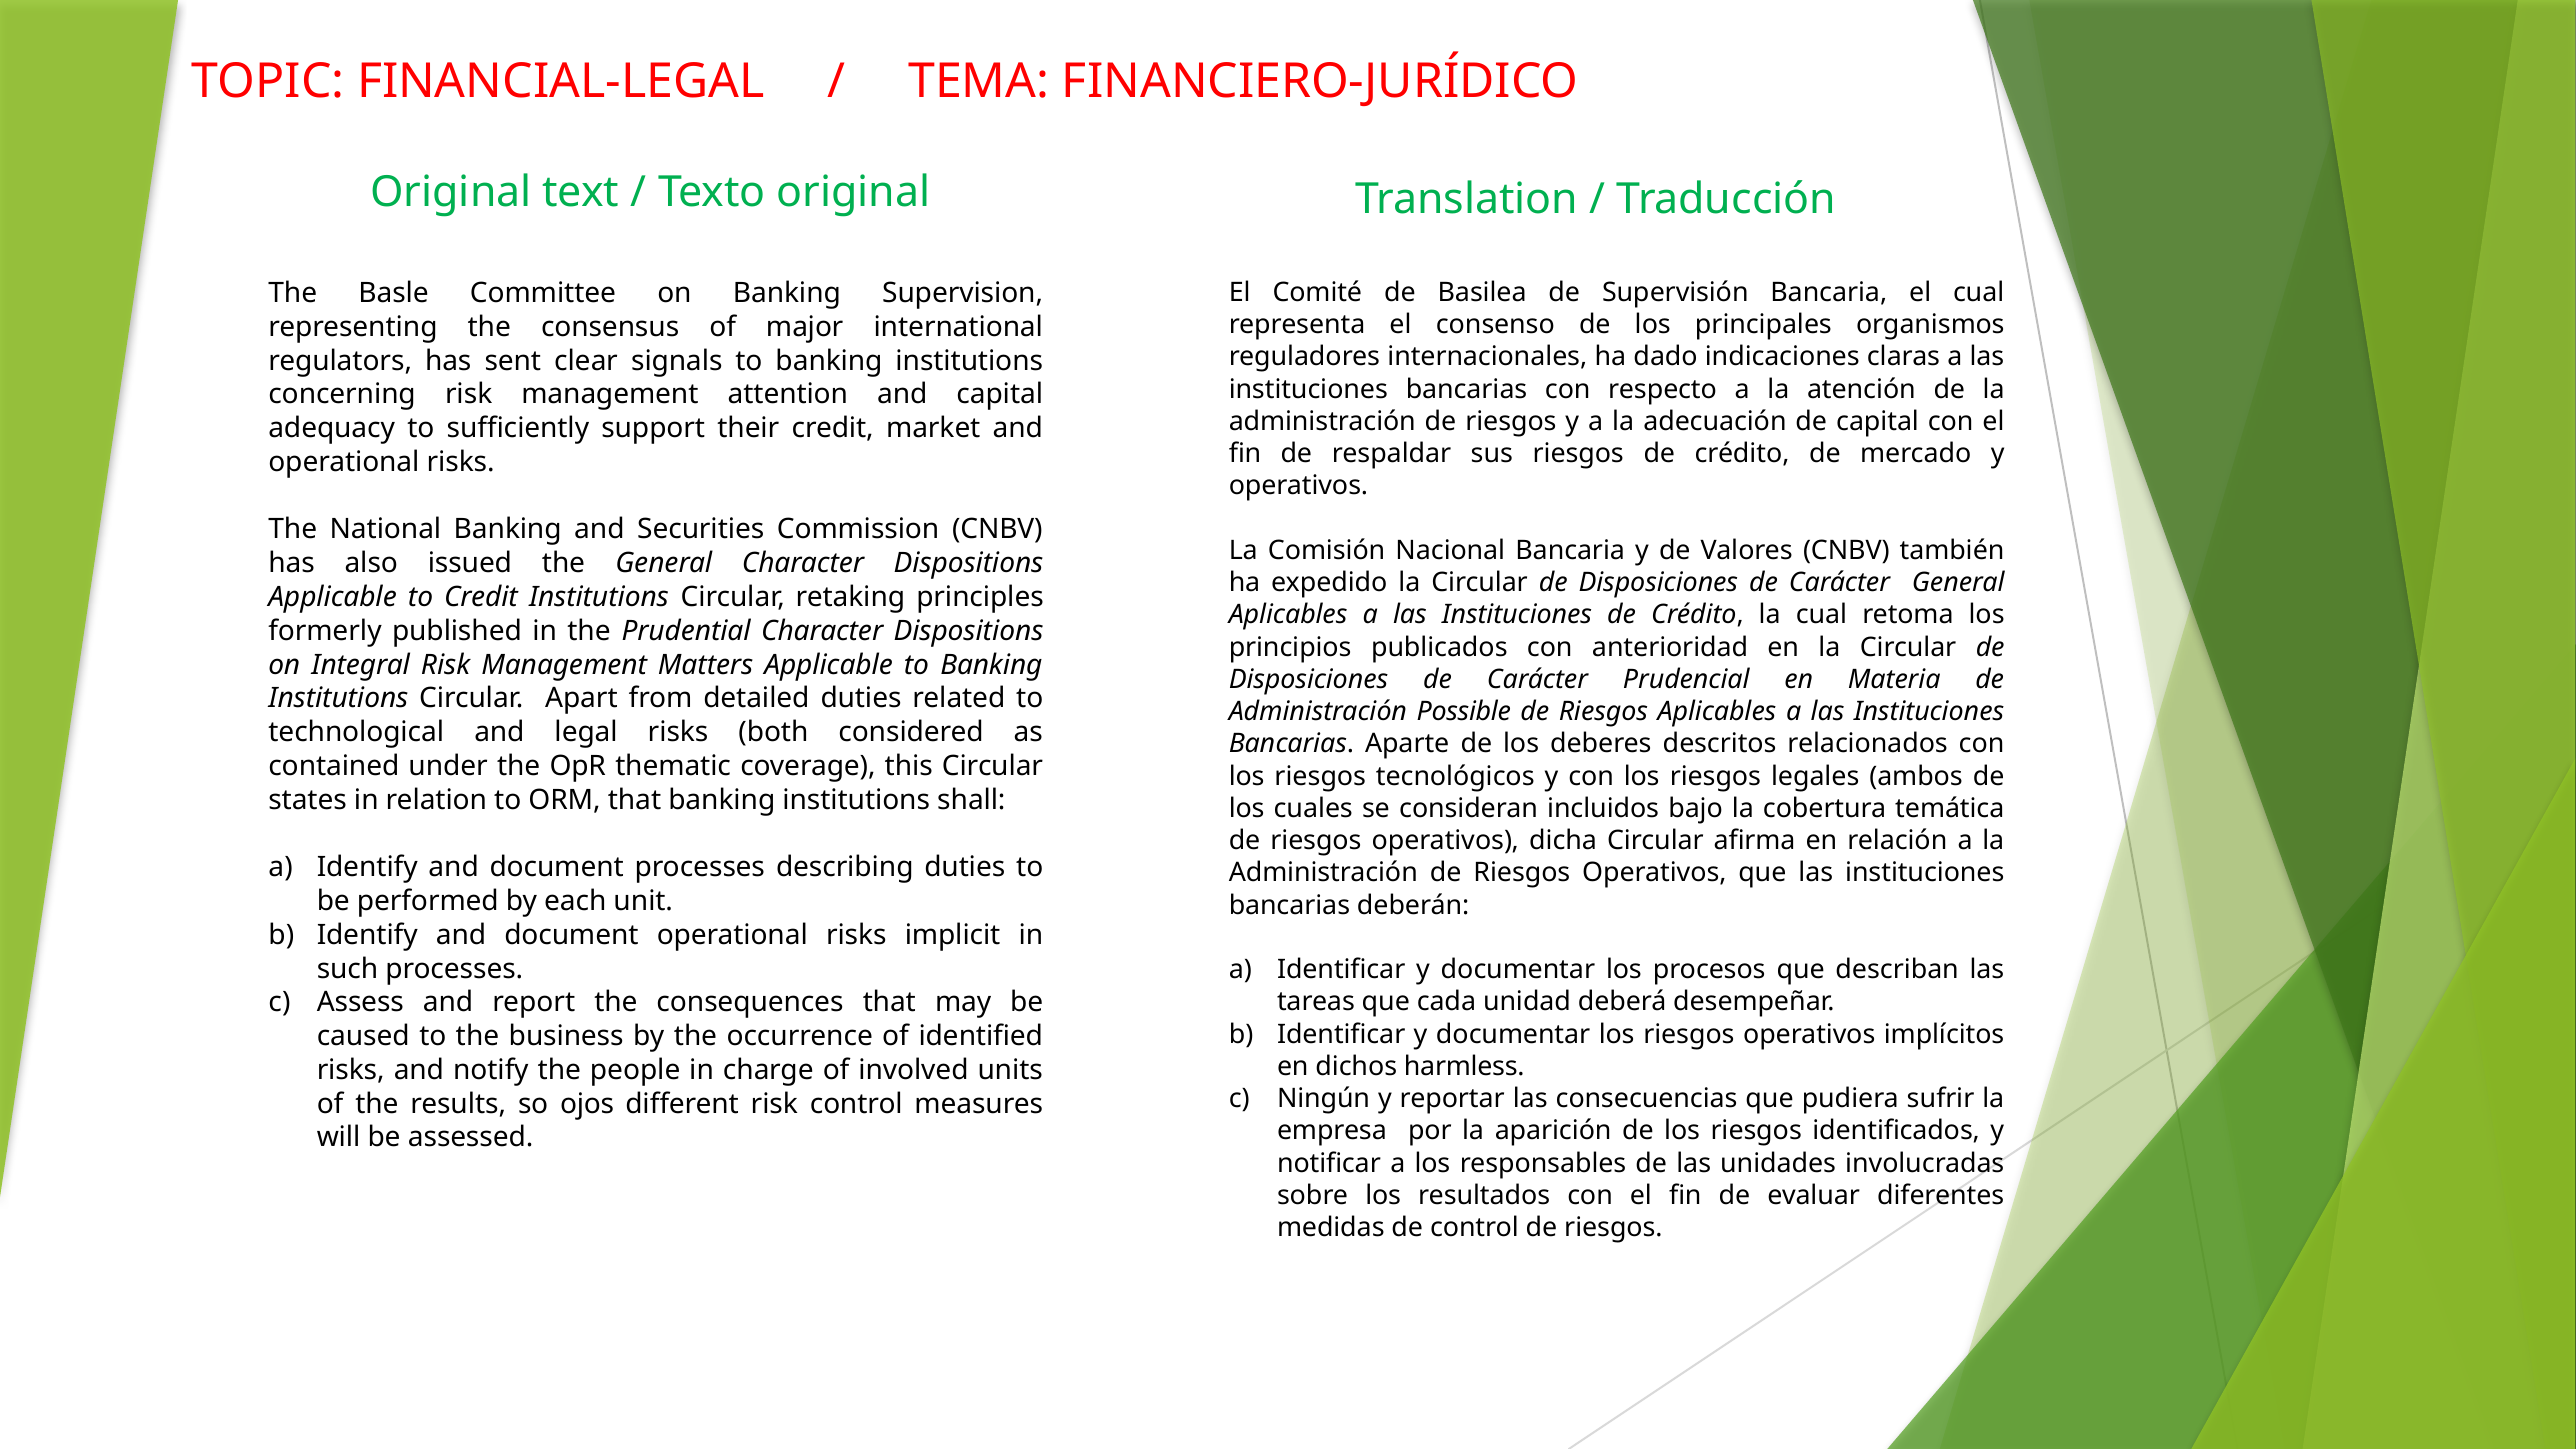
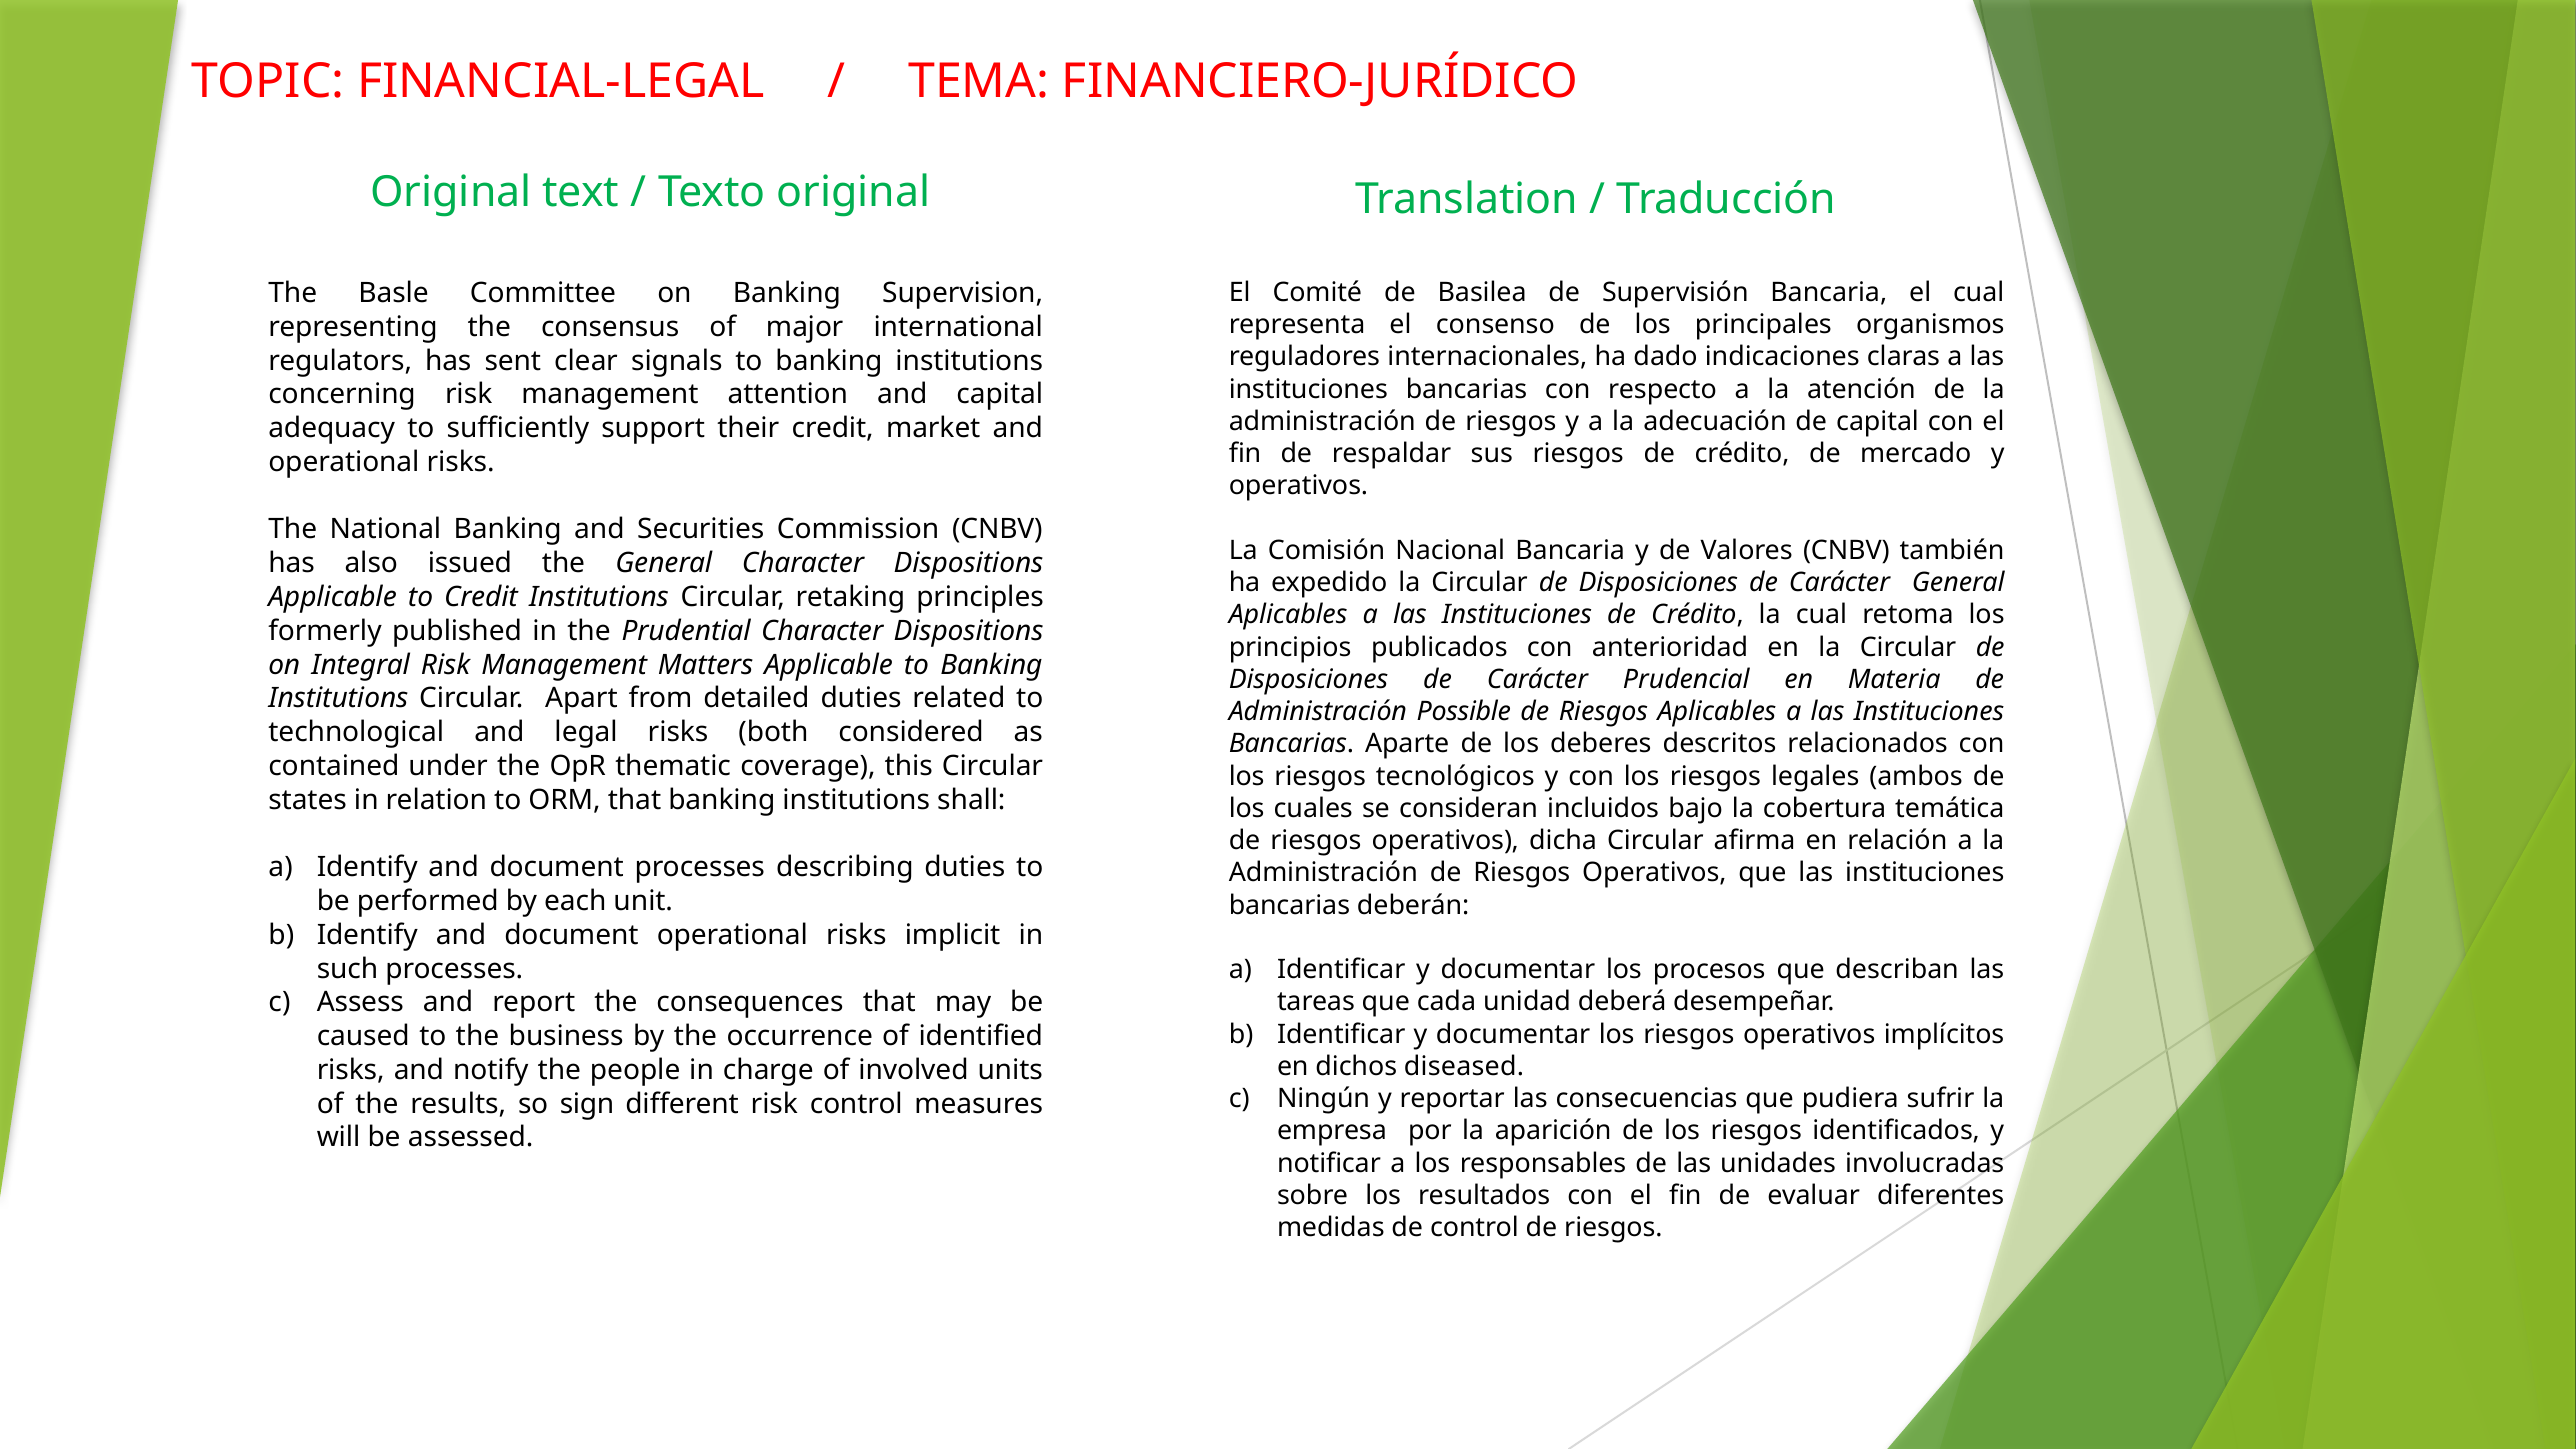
harmless: harmless -> diseased
ojos: ojos -> sign
